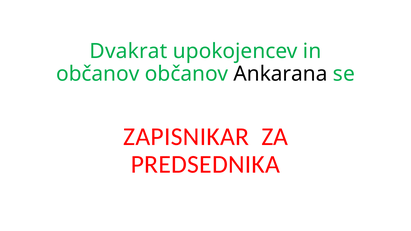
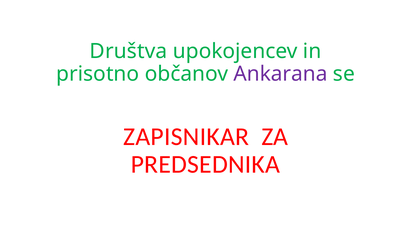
Dvakrat: Dvakrat -> Društva
občanov at (98, 74): občanov -> prisotno
Ankarana colour: black -> purple
